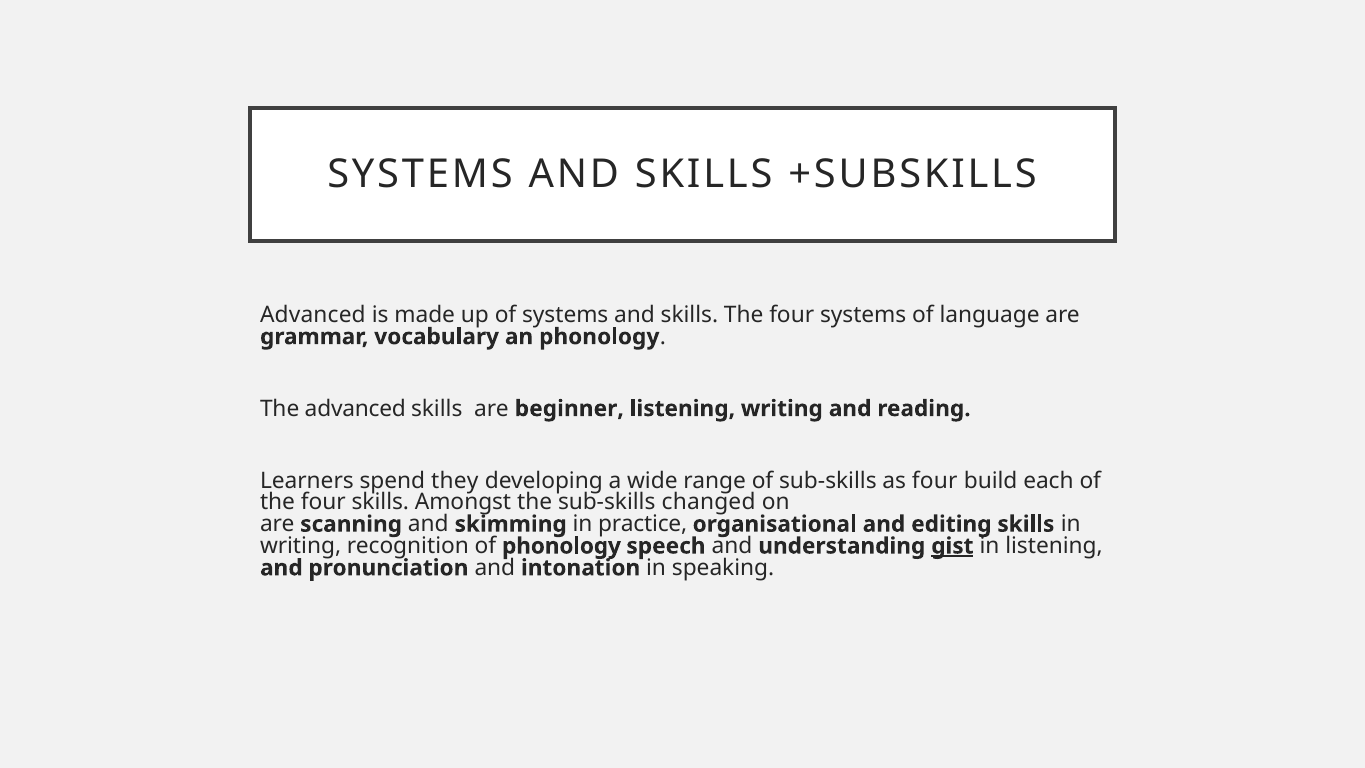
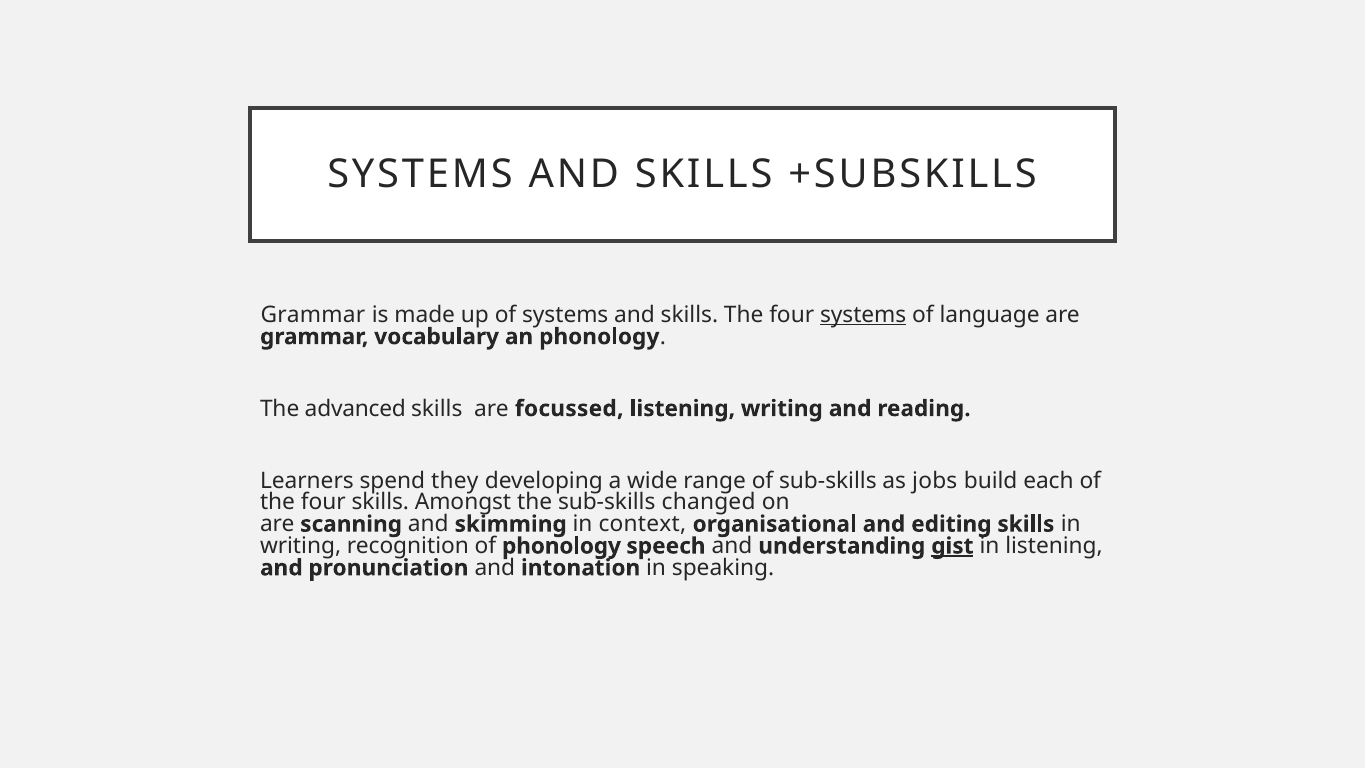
Advanced at (313, 315): Advanced -> Grammar
systems at (863, 315) underline: none -> present
beginner: beginner -> focussed
as four: four -> jobs
practice: practice -> context
